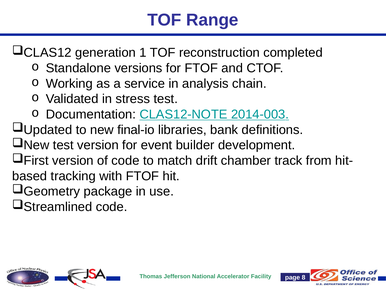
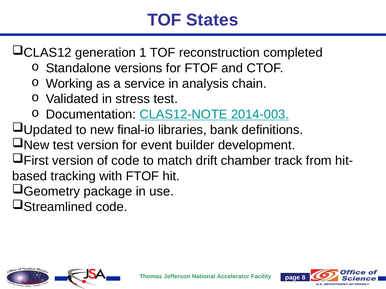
Range: Range -> States
